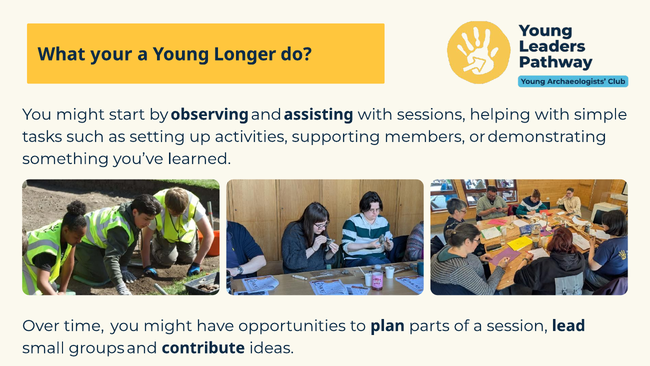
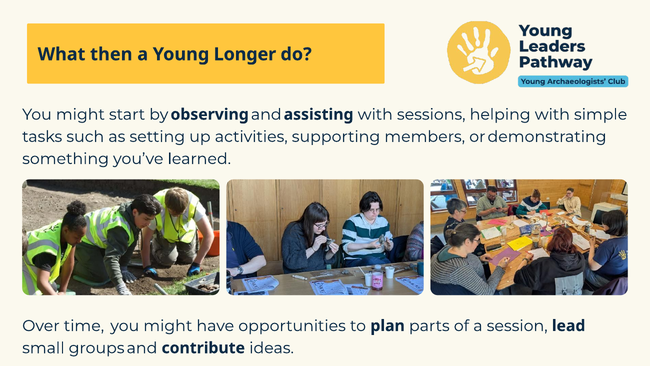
your: your -> then
